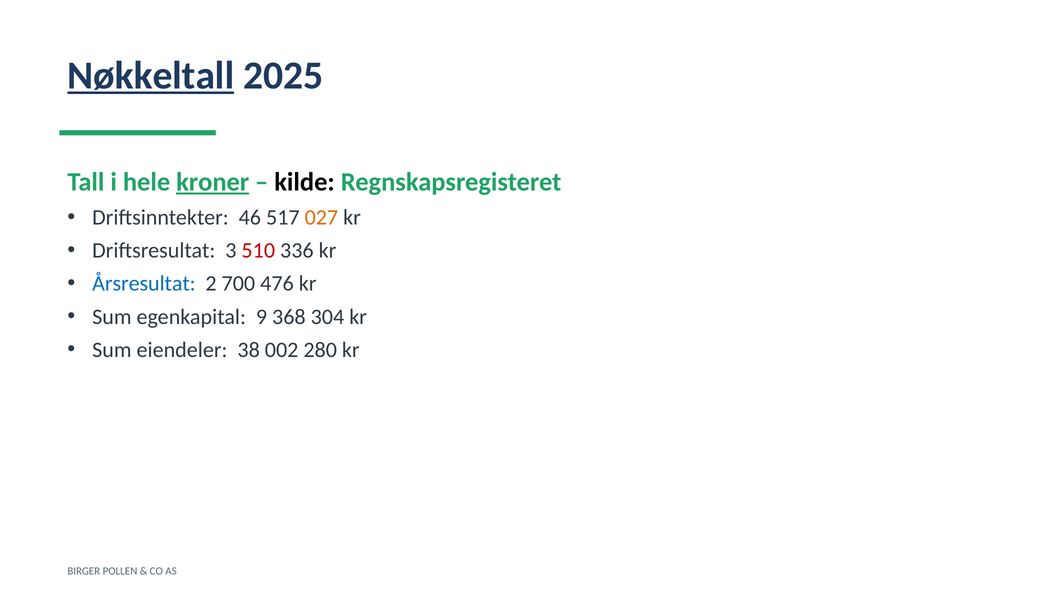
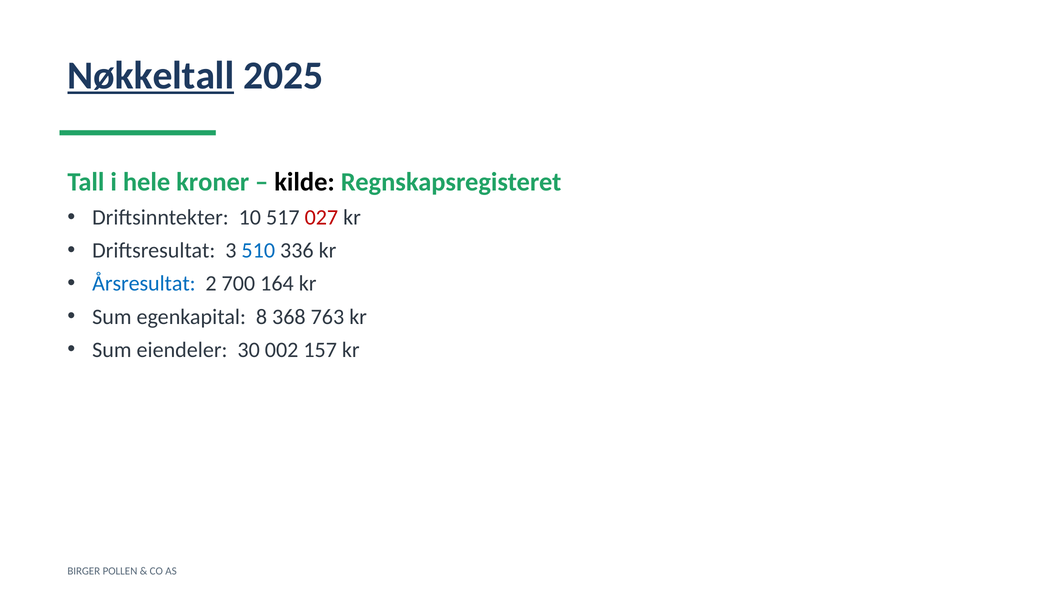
kroner underline: present -> none
46: 46 -> 10
027 colour: orange -> red
510 colour: red -> blue
476: 476 -> 164
9: 9 -> 8
304: 304 -> 763
38: 38 -> 30
280: 280 -> 157
